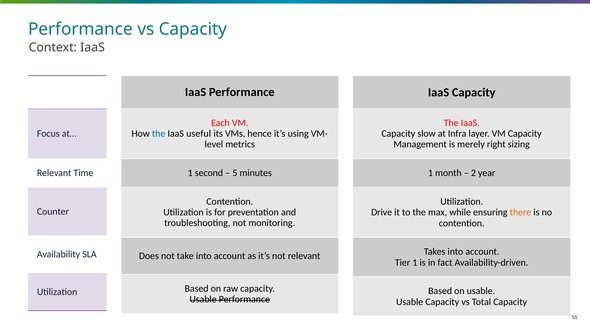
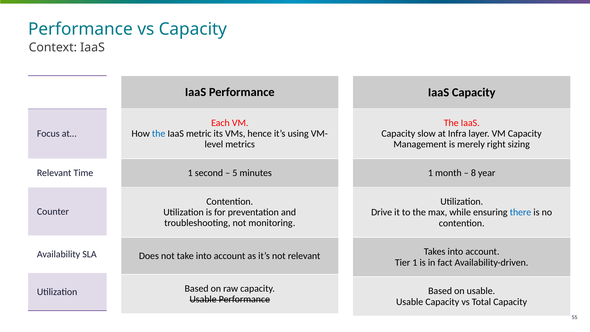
useful: useful -> metric
2: 2 -> 8
there colour: orange -> blue
